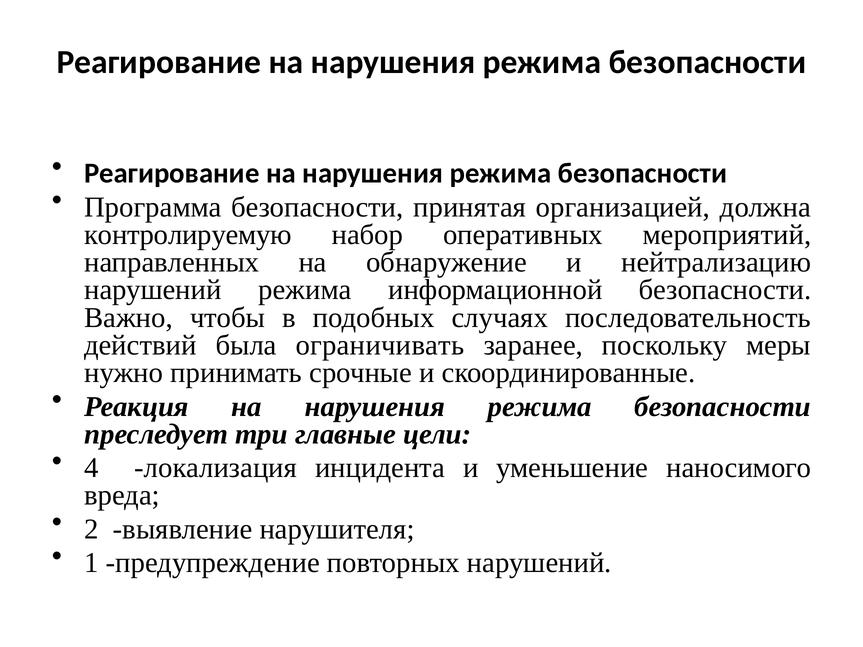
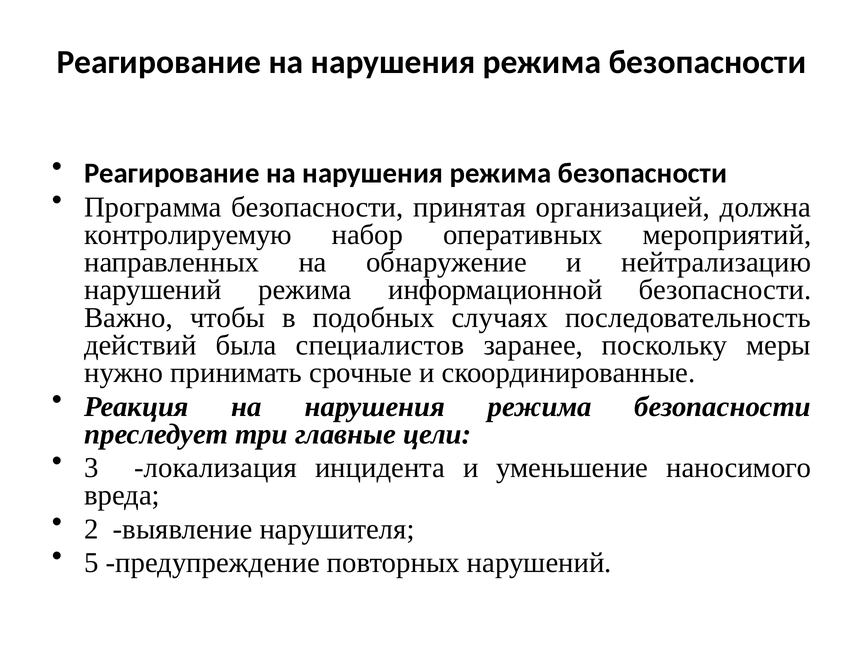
ограничивать: ограничивать -> специалистов
4: 4 -> 3
1: 1 -> 5
